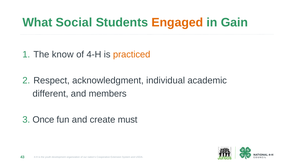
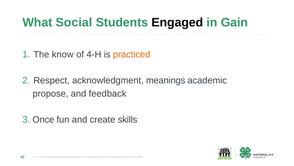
Engaged colour: orange -> black
individual: individual -> meanings
different: different -> propose
members: members -> feedback
must: must -> skills
